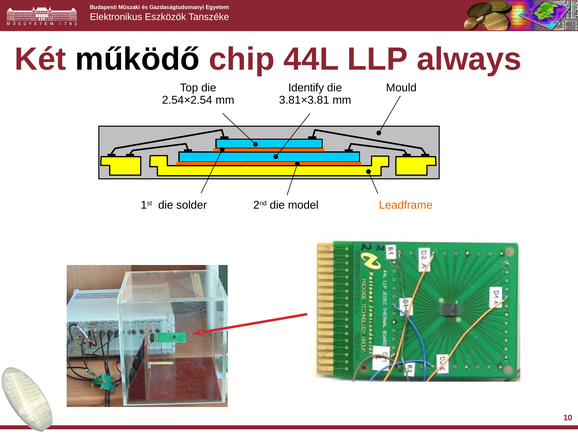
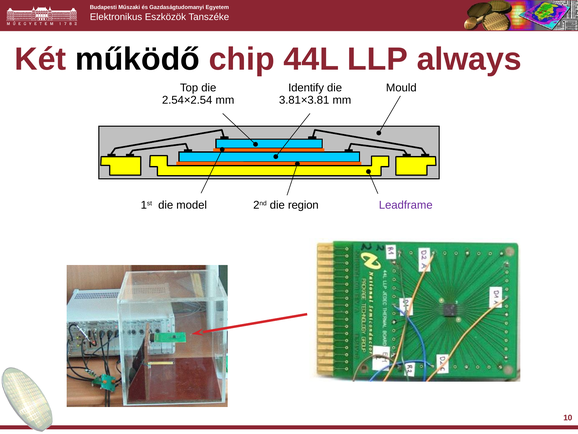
solder: solder -> model
model: model -> region
Leadframe colour: orange -> purple
